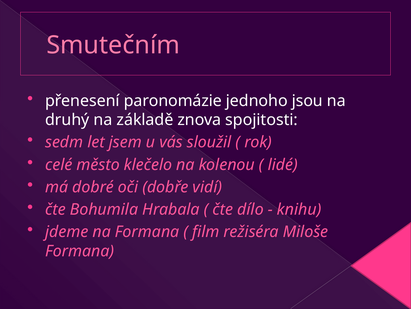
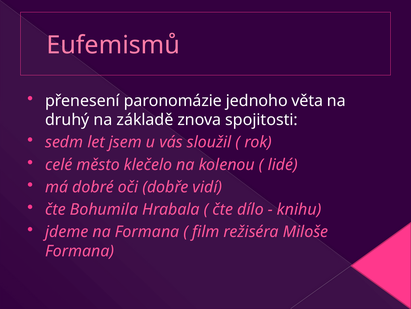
Smutečním: Smutečním -> Eufemismů
jsou: jsou -> věta
